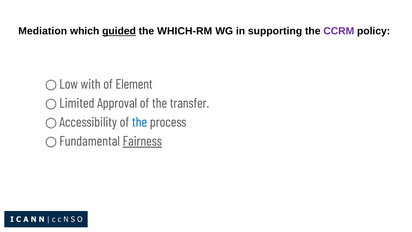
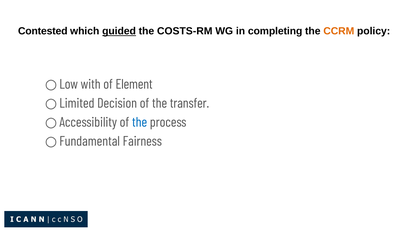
Mediation: Mediation -> Contested
WHICH-RM: WHICH-RM -> COSTS-RM
supporting: supporting -> completing
CCRM colour: purple -> orange
Approval: Approval -> Decision
Fairness underline: present -> none
